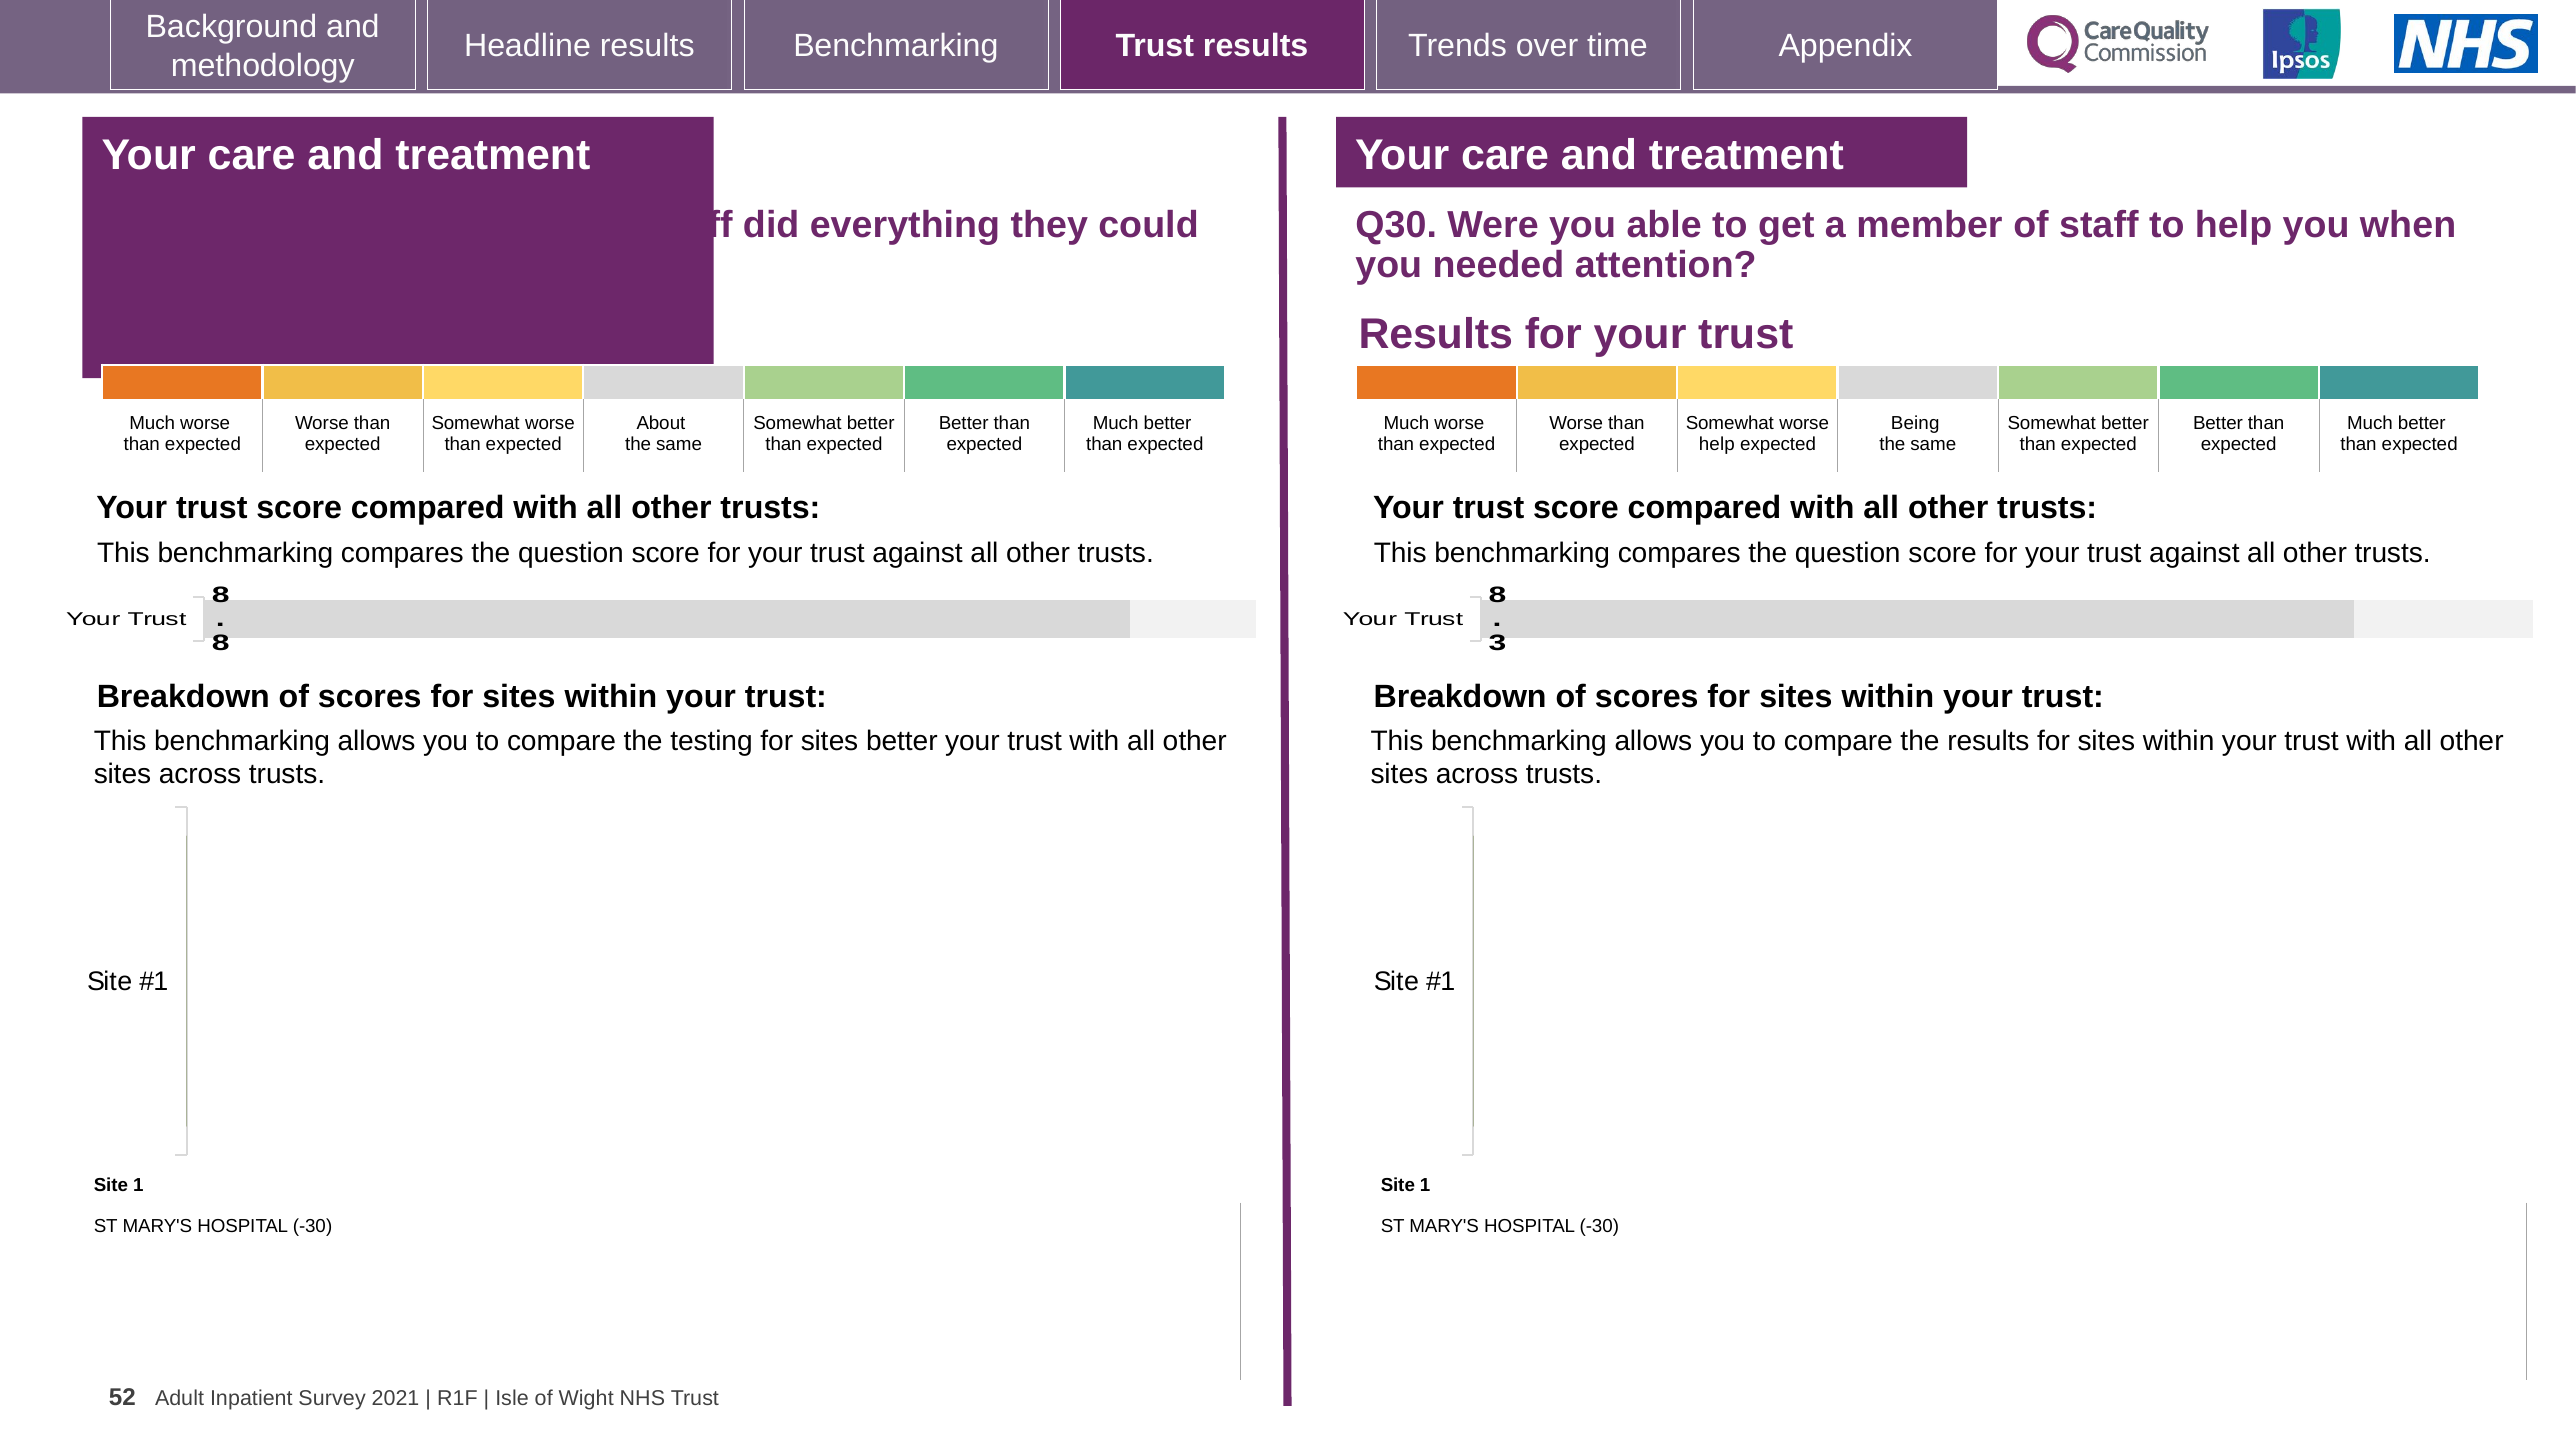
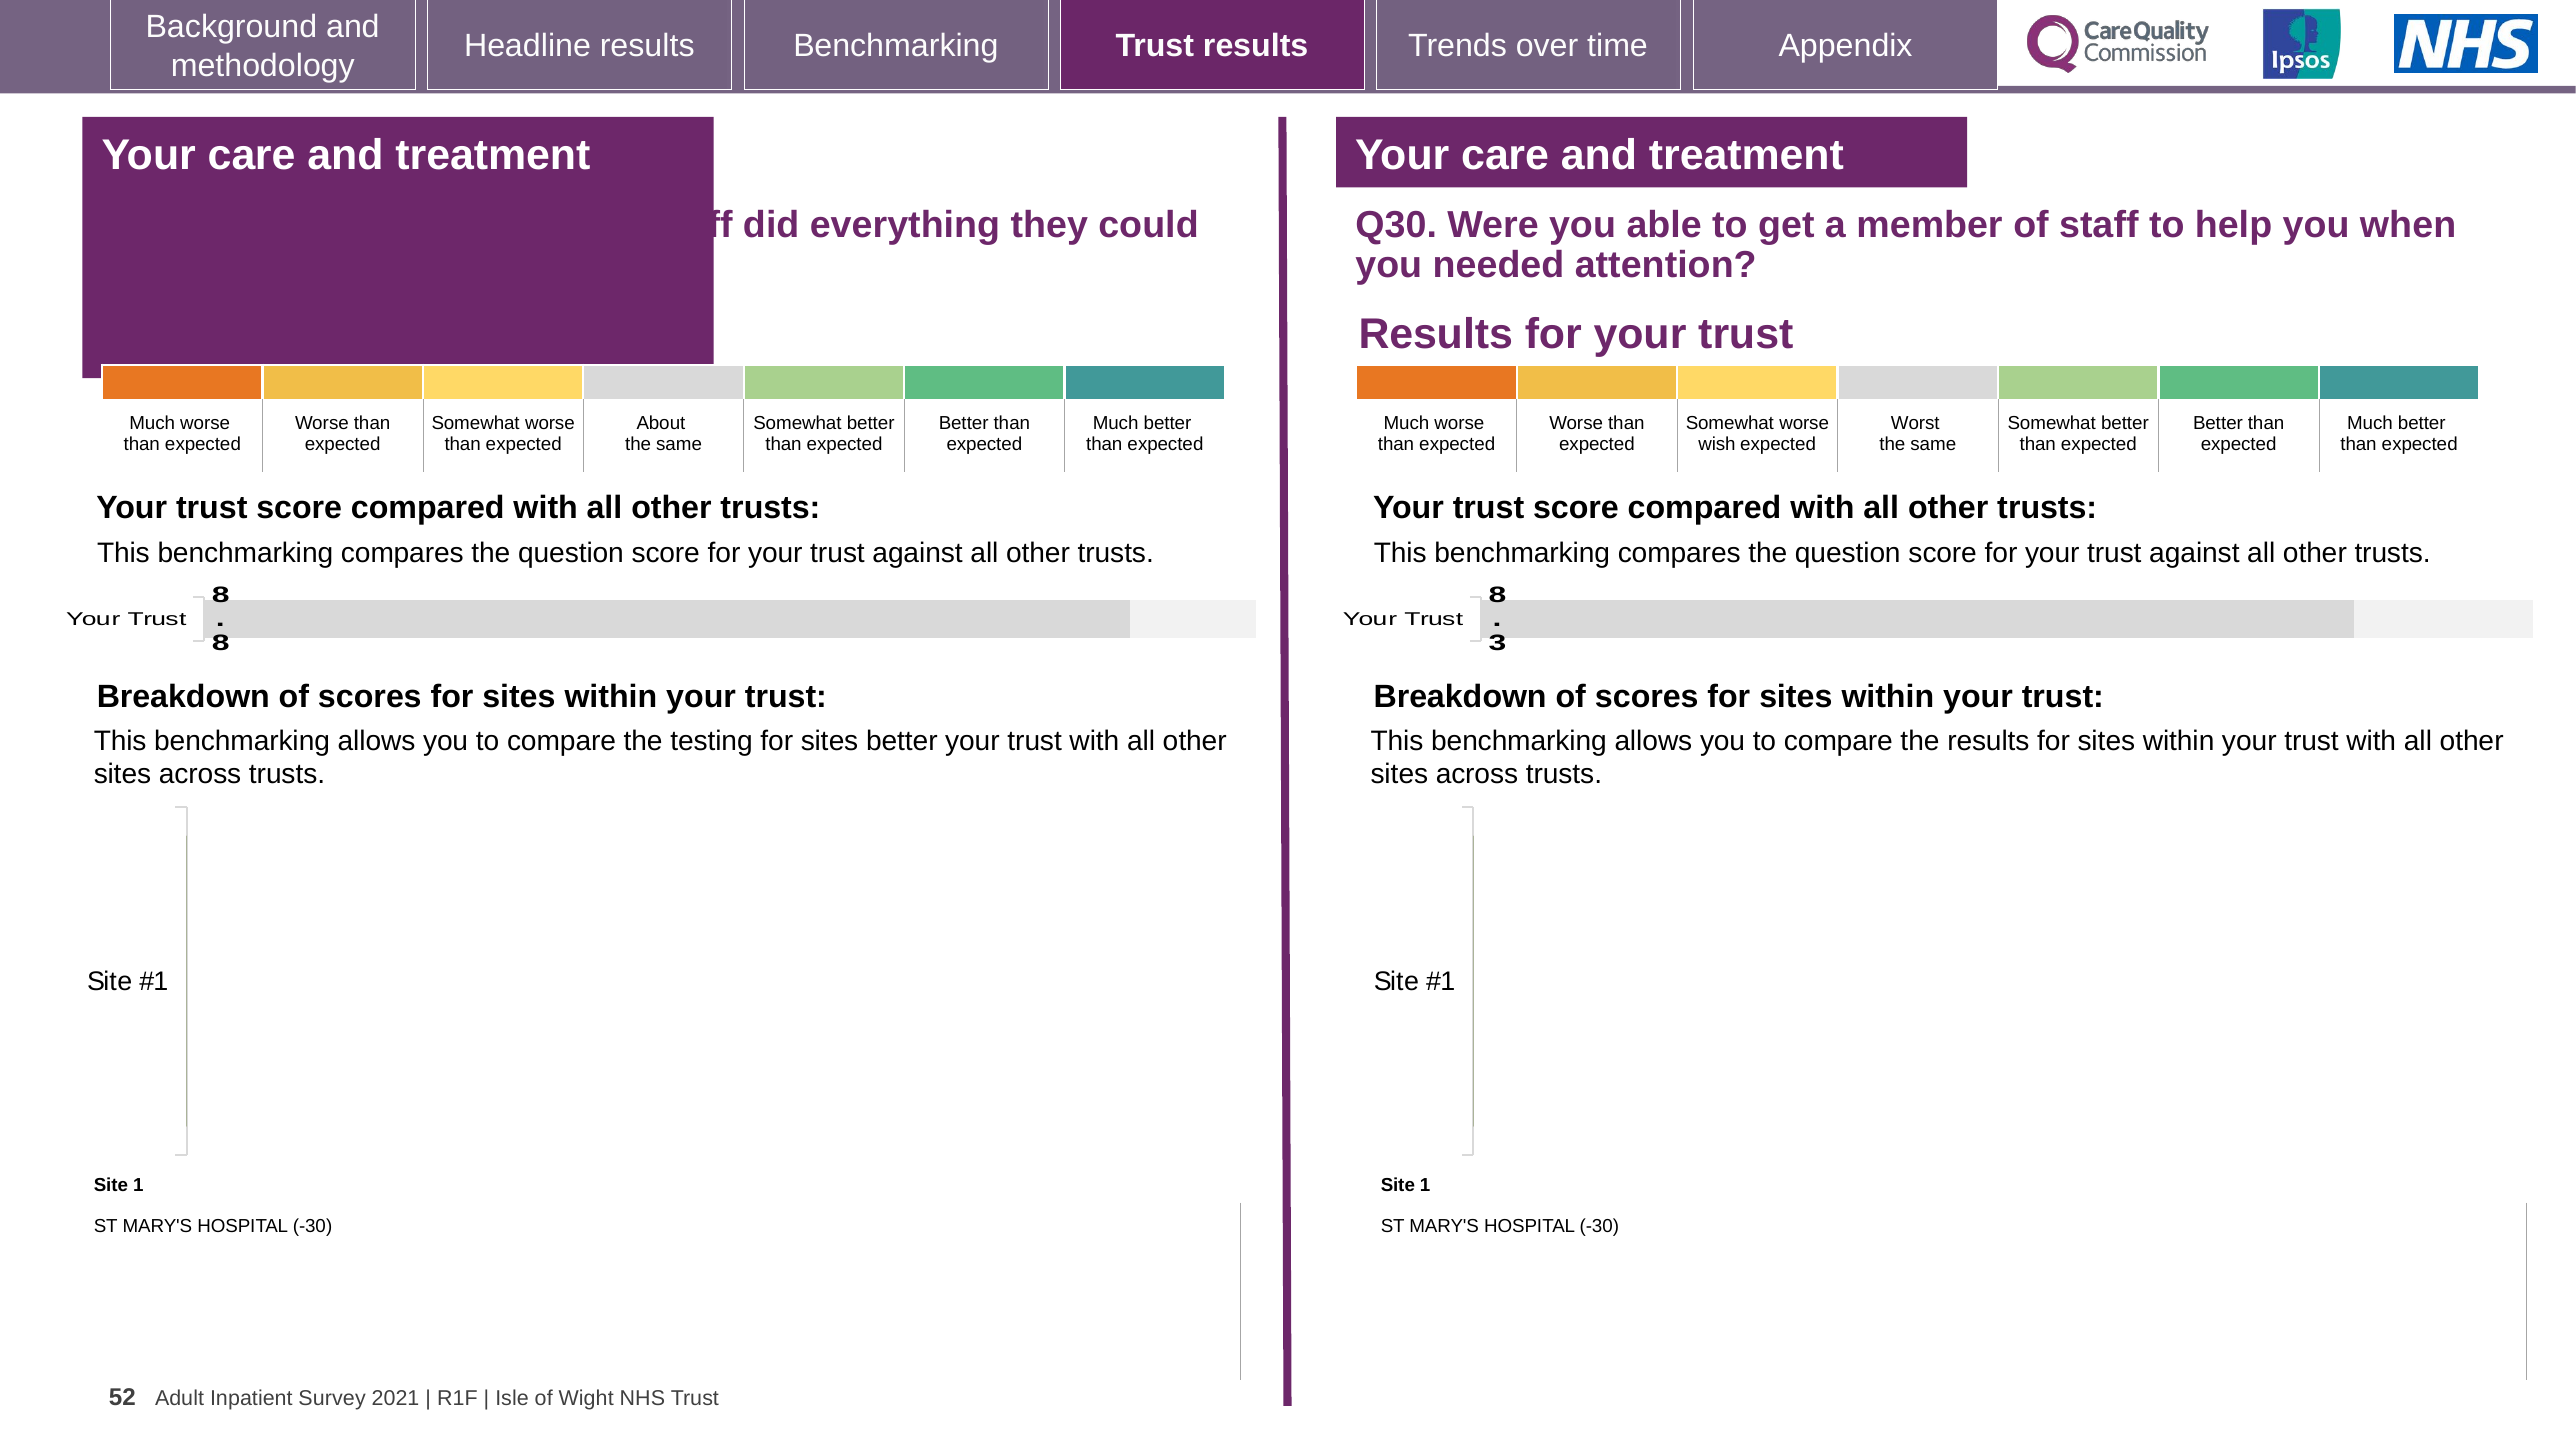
Being: Being -> Worst
help at (1717, 444): help -> wish
